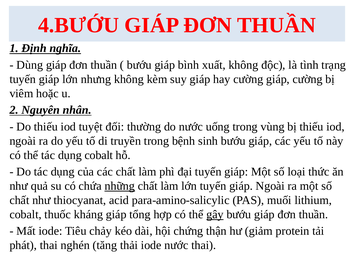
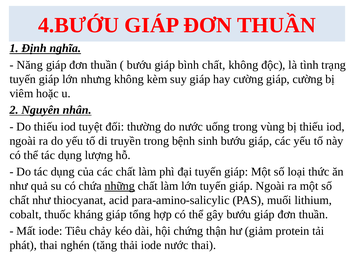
Dùng: Dùng -> Năng
bình xuất: xuất -> chất
dụng cobalt: cobalt -> lượng
gây underline: present -> none
